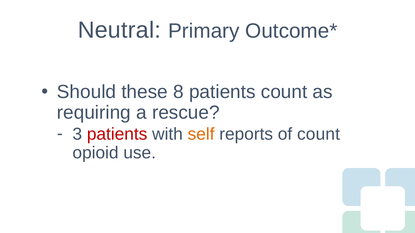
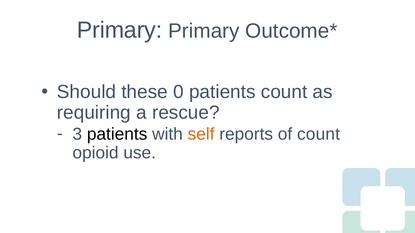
Neutral at (119, 30): Neutral -> Primary
8: 8 -> 0
patients at (117, 134) colour: red -> black
